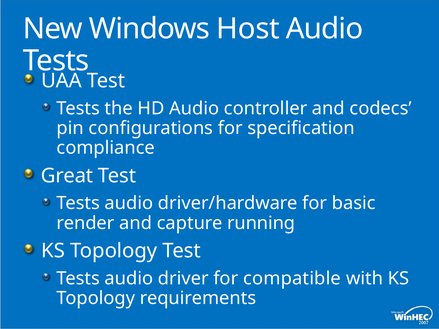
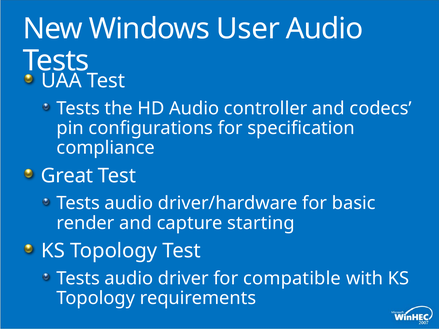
Host: Host -> User
running: running -> starting
